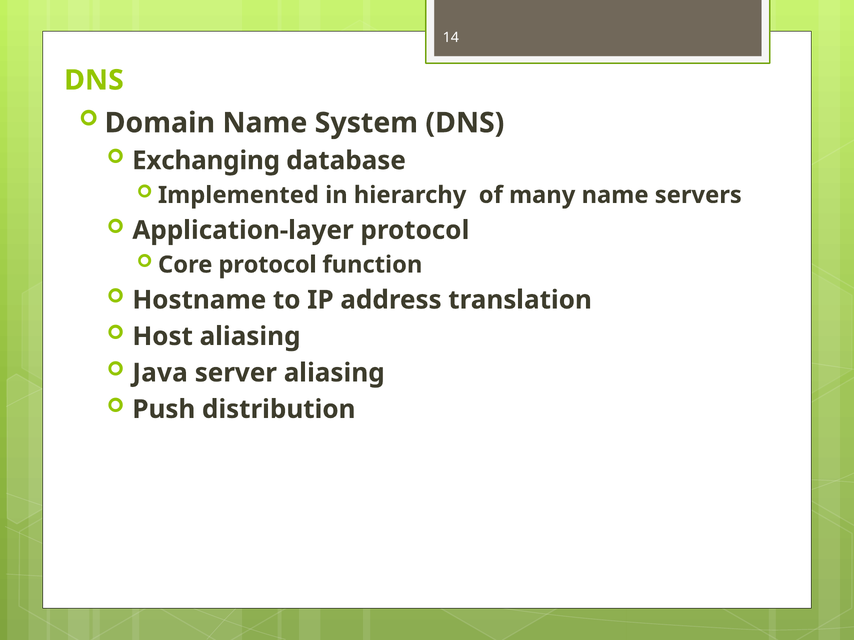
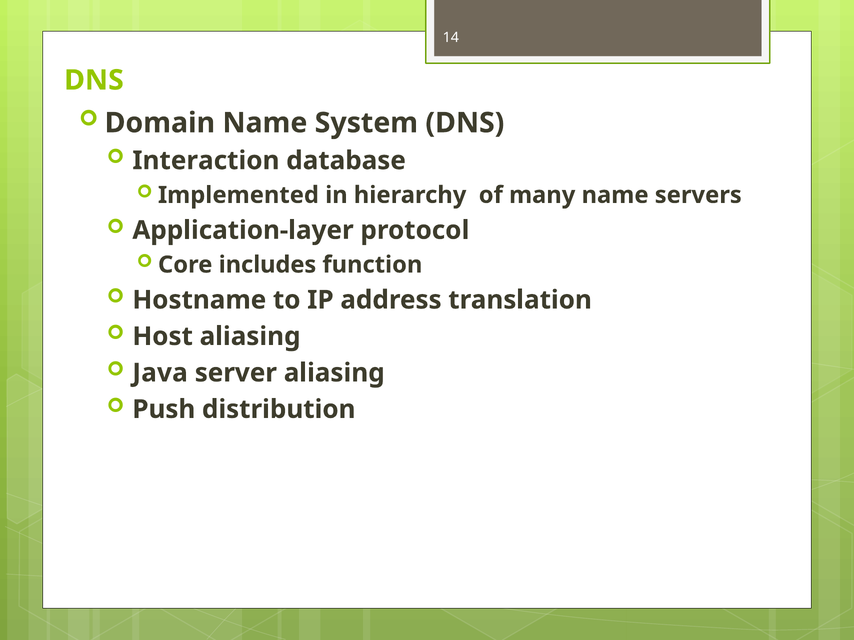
Exchanging: Exchanging -> Interaction
Core protocol: protocol -> includes
